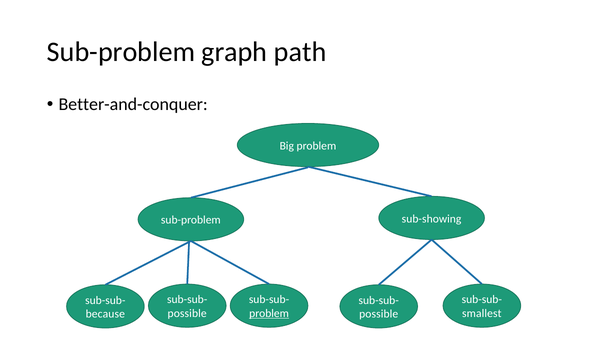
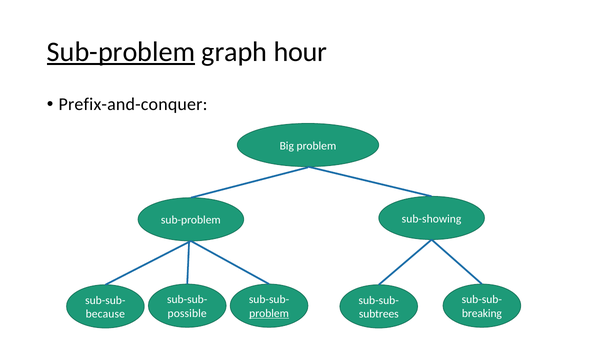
Sub-problem at (121, 52) underline: none -> present
path: path -> hour
Better-and-conquer: Better-and-conquer -> Prefix-and-conquer
smallest: smallest -> breaking
possible at (379, 314): possible -> subtrees
